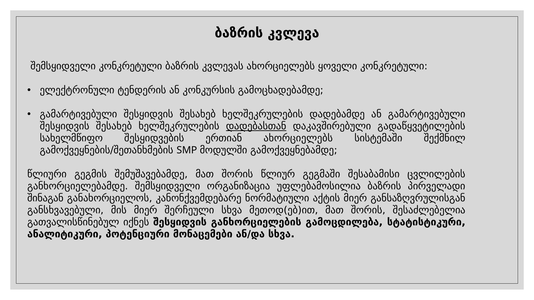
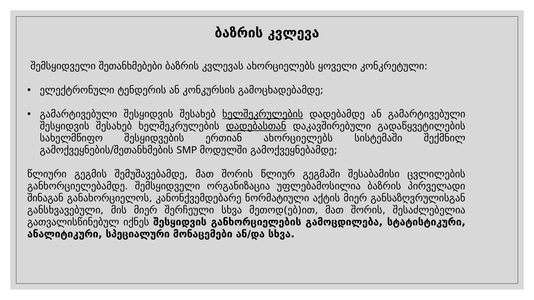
შემსყიდველი კონკრეტული: კონკრეტული -> შეთანხმებები
ხელშეკრულების at (263, 114) underline: none -> present
პოტენციური: პოტენციური -> სპეციალური
